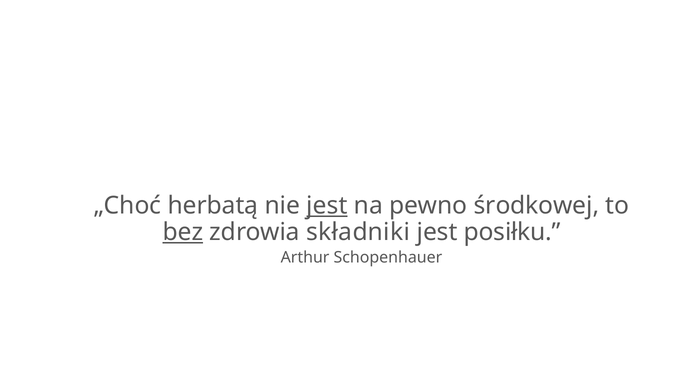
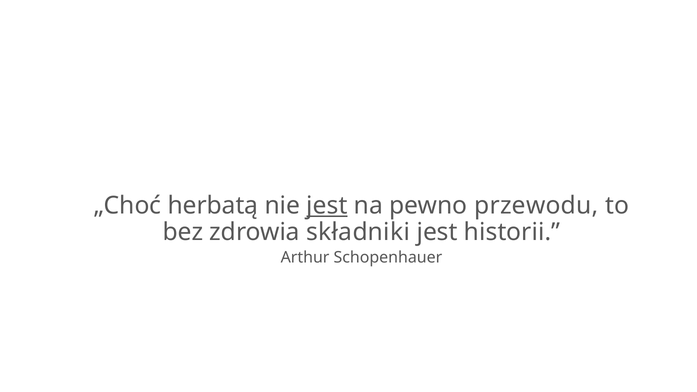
środkowej: środkowej -> przewodu
bez underline: present -> none
posiłku: posiłku -> historii
